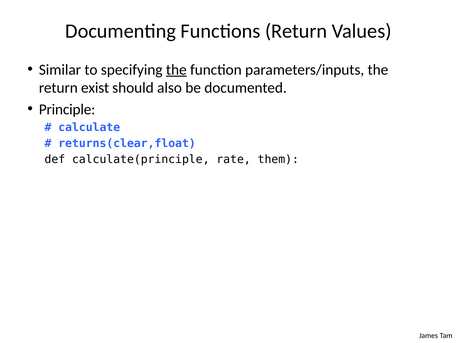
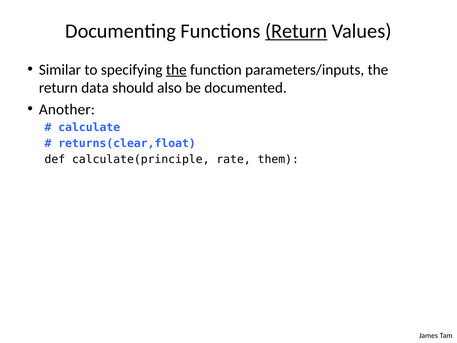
Return at (296, 31) underline: none -> present
exist: exist -> data
Principle: Principle -> Another
